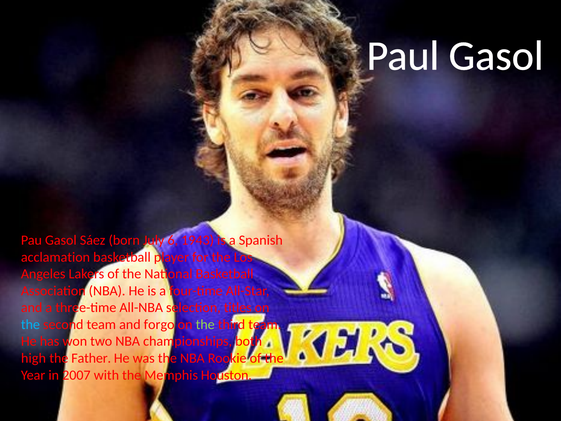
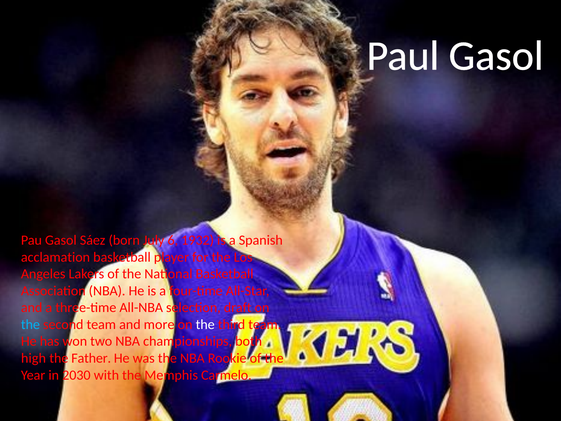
1943: 1943 -> 1932
titles: titles -> draft
forgo: forgo -> more
the at (205, 324) colour: light green -> white
2007: 2007 -> 2030
Houston: Houston -> Carmelo
